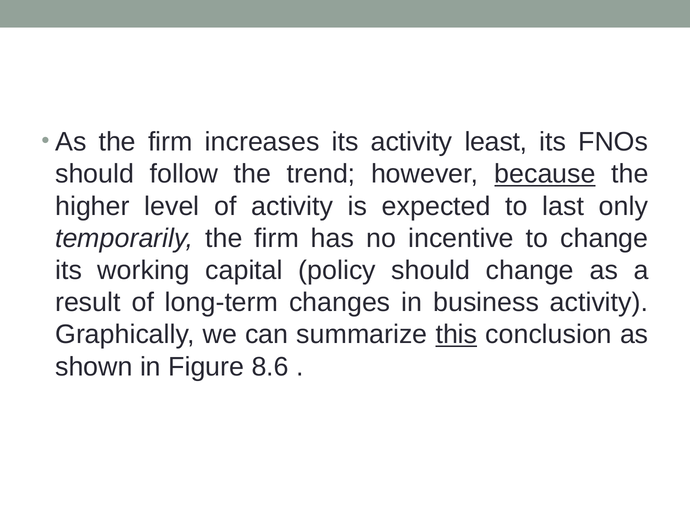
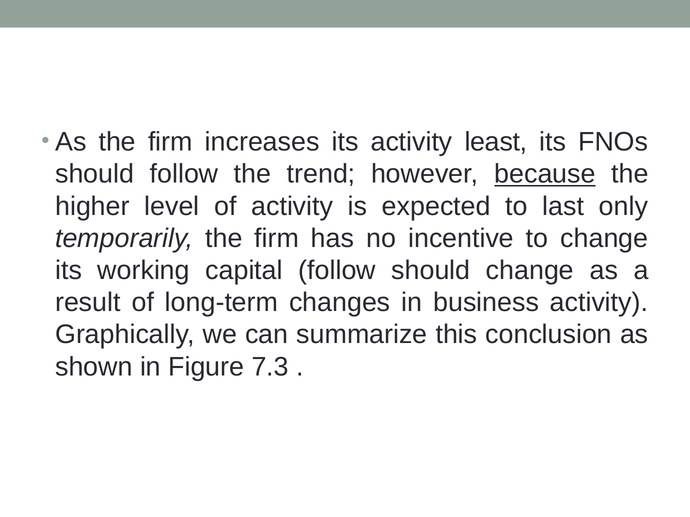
capital policy: policy -> follow
this underline: present -> none
8.6: 8.6 -> 7.3
